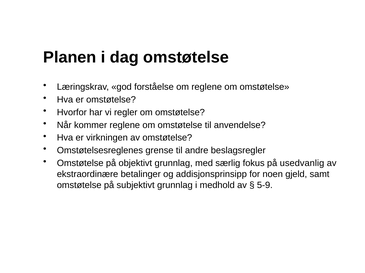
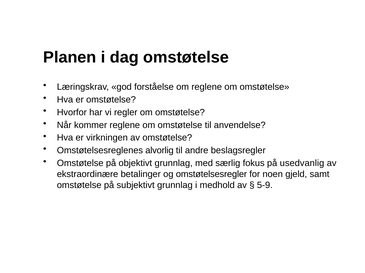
grense: grense -> alvorlig
addisjonsprinsipp: addisjonsprinsipp -> omstøtelsesregler
